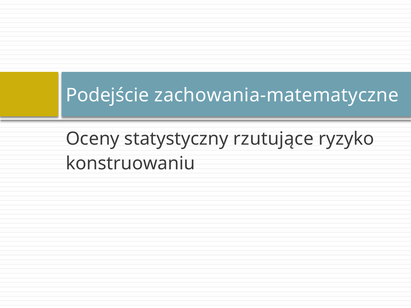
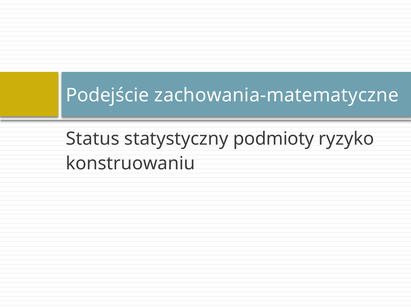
Oceny: Oceny -> Status
rzutujące: rzutujące -> podmioty
